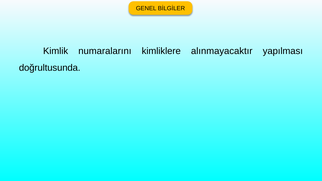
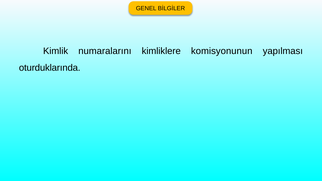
alınmayacaktır: alınmayacaktır -> komisyonunun
doğrultusunda: doğrultusunda -> oturduklarında
